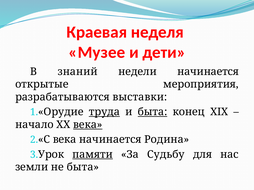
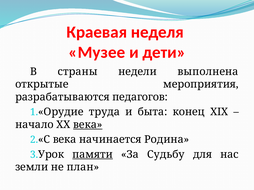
знаний: знаний -> страны
недели начинается: начинается -> выполнена
выставки: выставки -> педагогов
труда underline: present -> none
быта at (152, 112) underline: present -> none
не быта: быта -> план
